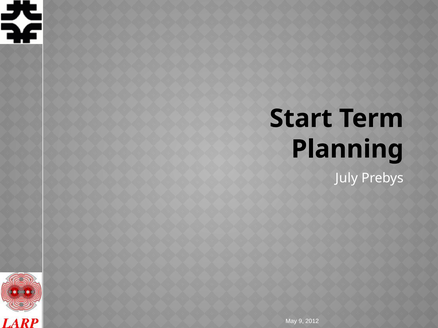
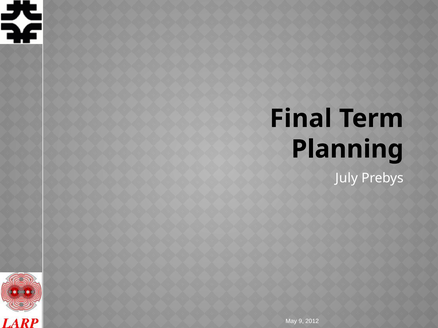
Start: Start -> Final
